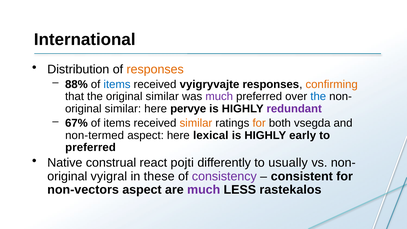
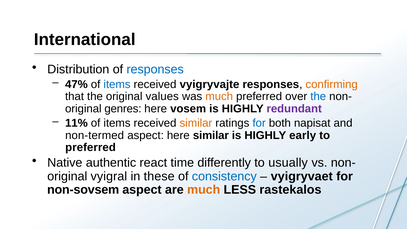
responses at (155, 69) colour: orange -> blue
88%: 88% -> 47%
the original similar: similar -> values
much at (219, 96) colour: purple -> orange
similar at (123, 109): similar -> genres
pervye: pervye -> vosem
67%: 67% -> 11%
for at (259, 123) colour: orange -> blue
vsegda: vsegda -> napisat
here lexical: lexical -> similar
construal: construal -> authentic
pojti: pojti -> time
consistency colour: purple -> blue
consistent: consistent -> vyigryvaet
non-vectors: non-vectors -> non-sovsem
much at (204, 190) colour: purple -> orange
